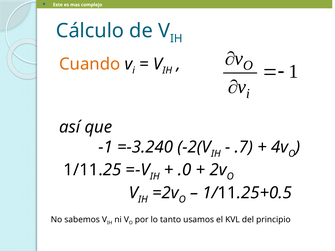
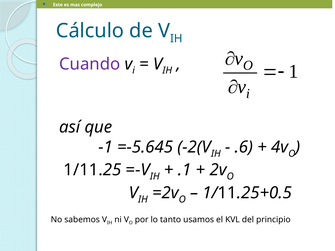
Cuando colour: orange -> purple
=-3.240: =-3.240 -> =-5.645
.7: .7 -> .6
.0: .0 -> .1
